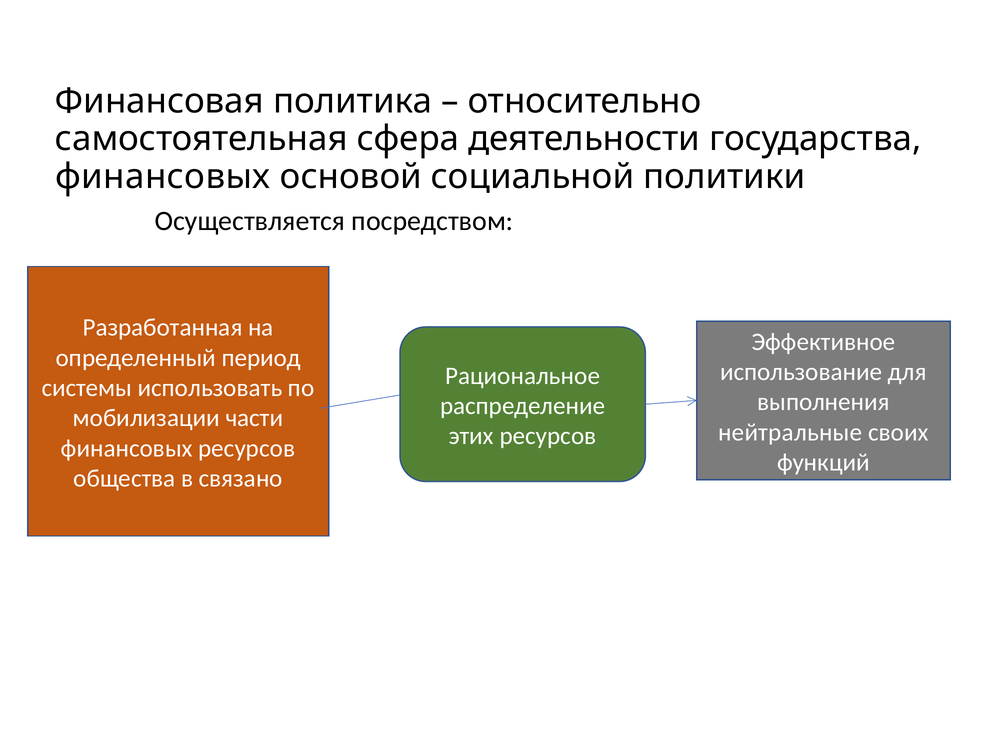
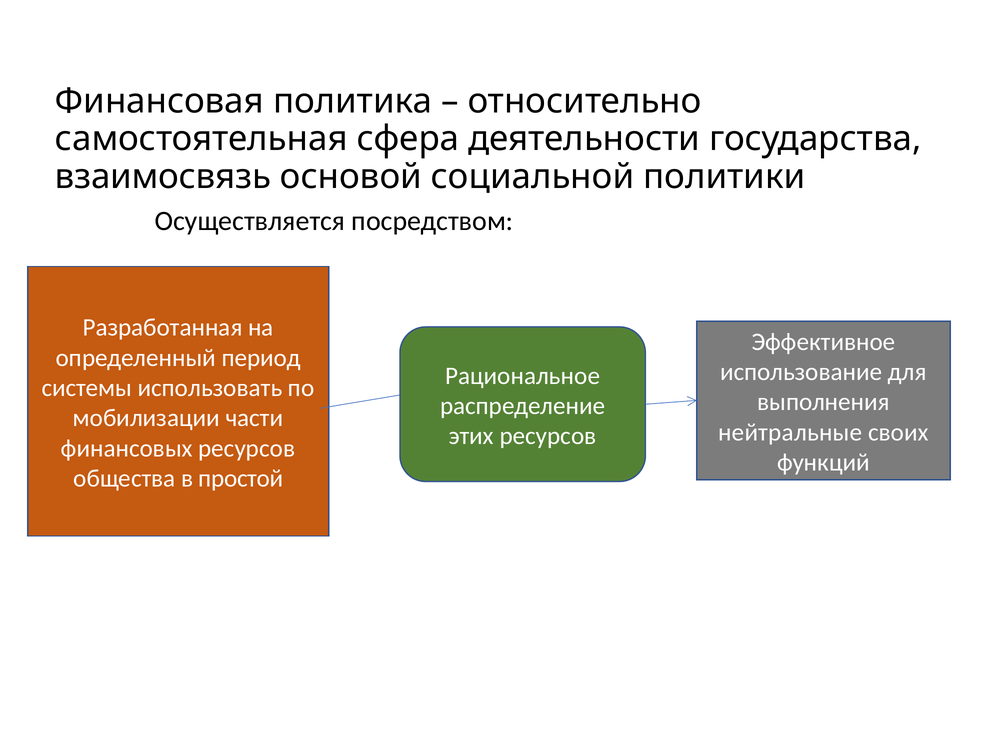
финансовых at (163, 177): финансовых -> взаимосвязь
связано: связано -> простой
